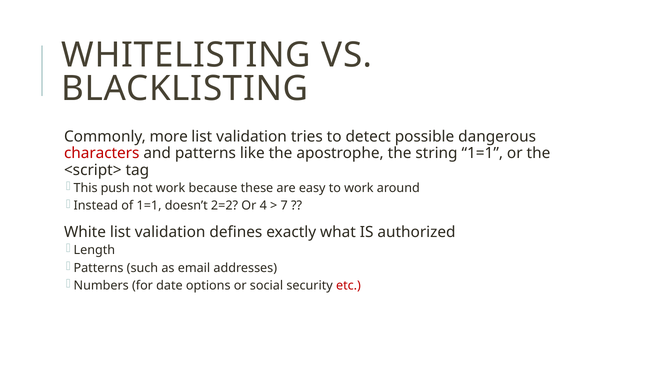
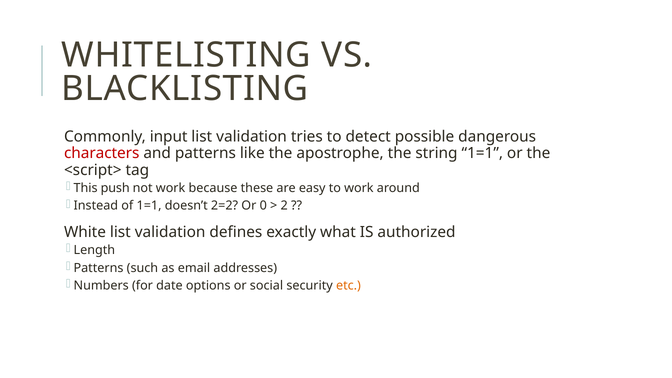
more: more -> input
4: 4 -> 0
7: 7 -> 2
etc colour: red -> orange
